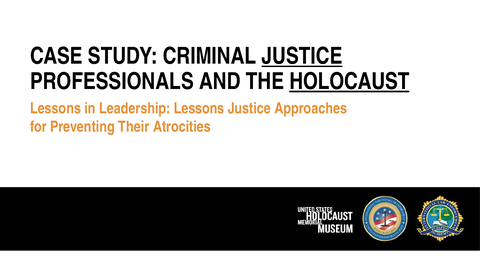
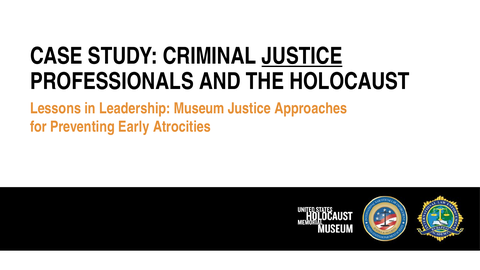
HOLOCAUST at (349, 81) underline: present -> none
Leadership Lessons: Lessons -> Museum
Their: Their -> Early
